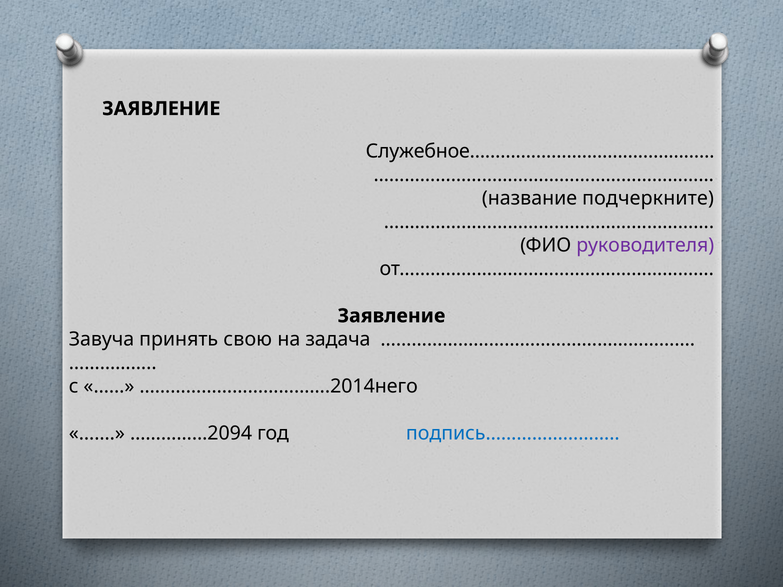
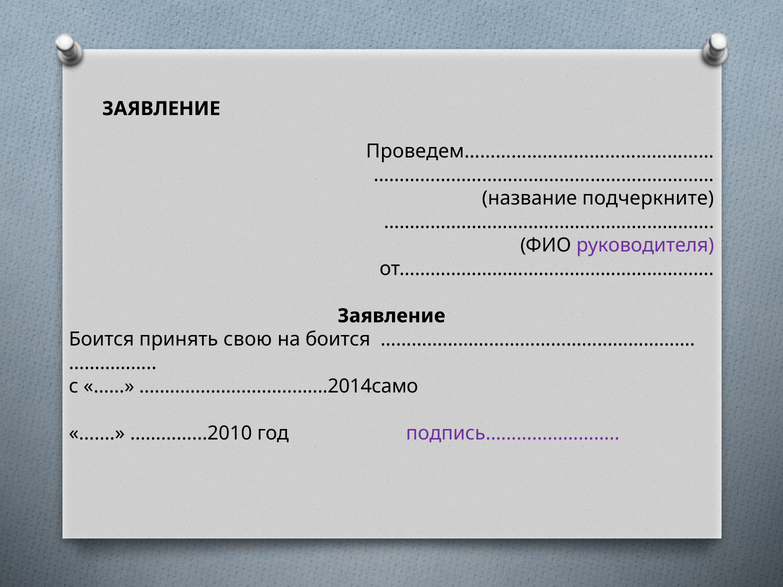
Служебное…………………………………………: Служебное………………………………………… -> Проведем…………………………………………
Завуча at (102, 339): Завуча -> Боится
на задача: задача -> боится
……………………………….2014него: ……………………………….2014него -> ……………………………….2014само
……………2094: ……………2094 -> ……………2010
подпись…………………… colour: blue -> purple
